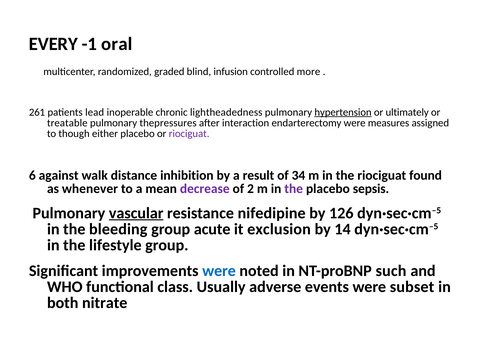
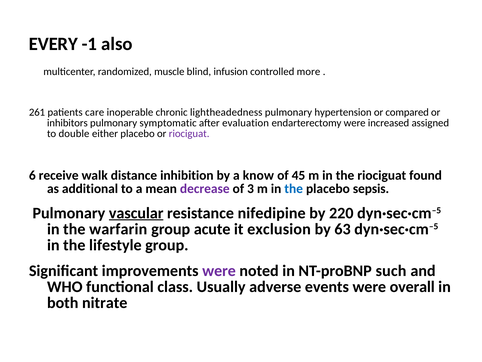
oral: oral -> also
graded: graded -> muscle
lead: lead -> care
hypertension underline: present -> none
ultimately: ultimately -> compared
treatable: treatable -> inhibitors
thepressures: thepressures -> symptomatic
interaction: interaction -> evaluation
measures: measures -> increased
though: though -> double
against: against -> receive
result: result -> know
34: 34 -> 45
whenever: whenever -> additional
2: 2 -> 3
the at (294, 189) colour: purple -> blue
126: 126 -> 220
bleeding: bleeding -> warfarin
14: 14 -> 63
were at (219, 270) colour: blue -> purple
subset: subset -> overall
